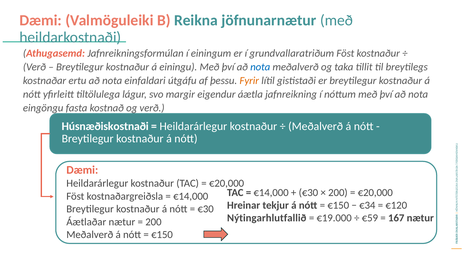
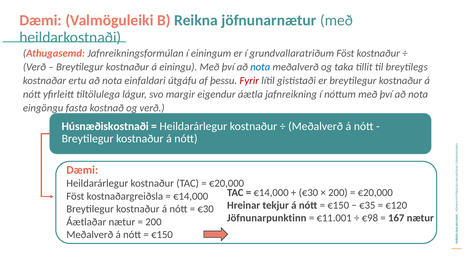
Fyrir colour: orange -> red
€34: €34 -> €35
Nýtingarhlutfallið: Nýtingarhlutfallið -> Jöfnunarpunktinn
€19.000: €19.000 -> €11.001
€59: €59 -> €98
